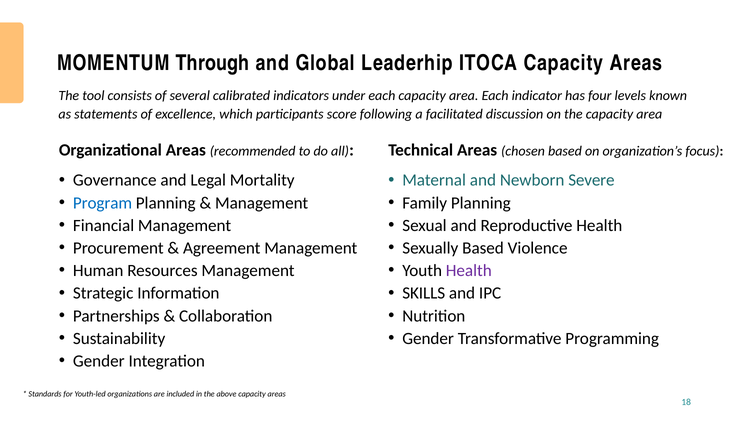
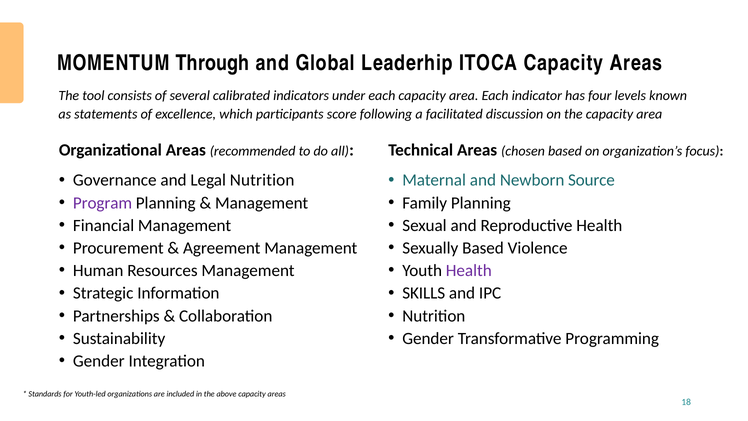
Legal Mortality: Mortality -> Nutrition
Severe: Severe -> Source
Program colour: blue -> purple
